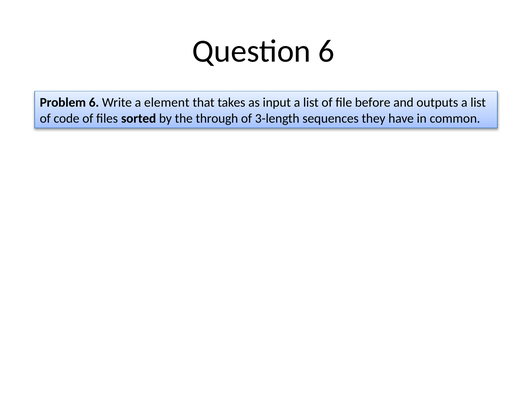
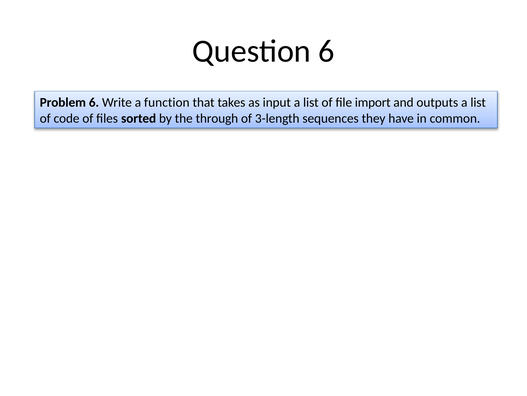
element: element -> function
before: before -> import
